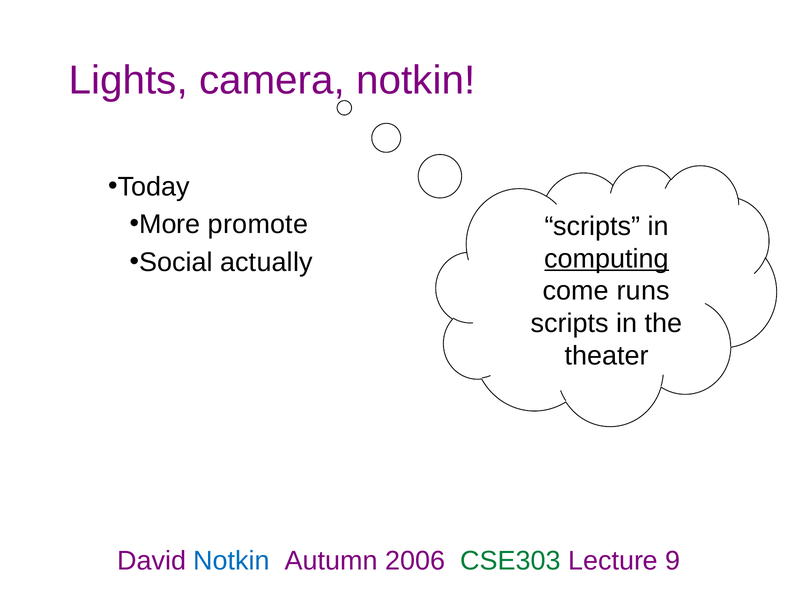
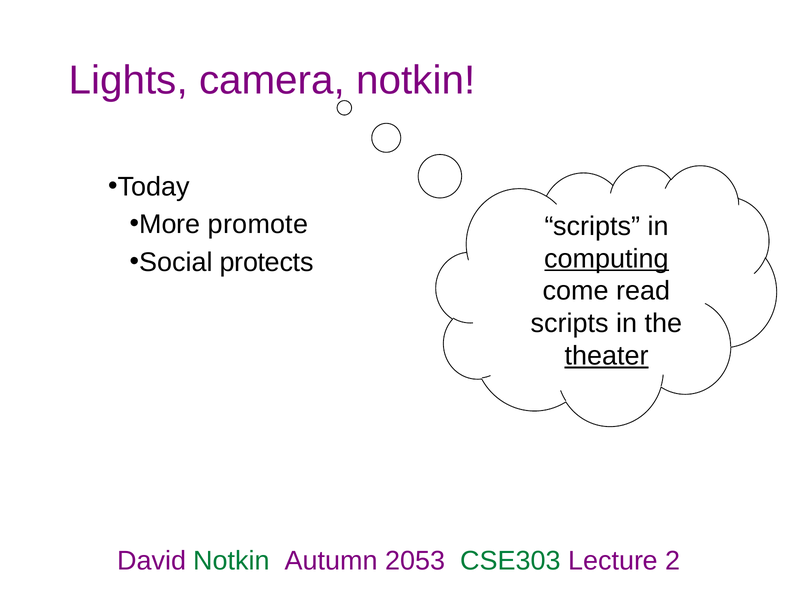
actually: actually -> protects
runs: runs -> read
theater underline: none -> present
Notkin at (232, 561) colour: blue -> green
2006: 2006 -> 2053
9: 9 -> 2
